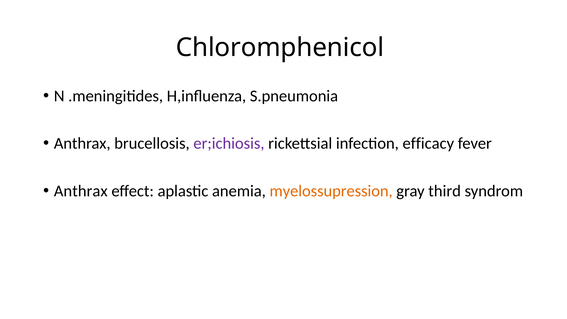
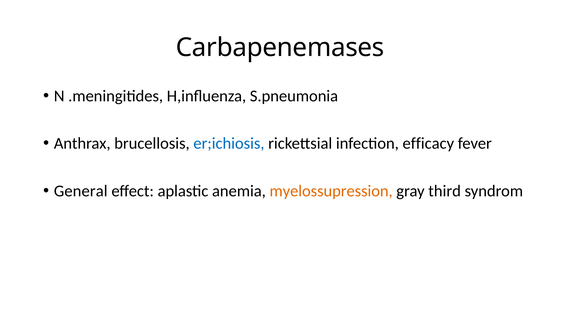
Chloromphenicol: Chloromphenicol -> Carbapenemases
er;ichiosis colour: purple -> blue
Anthrax at (81, 191): Anthrax -> General
